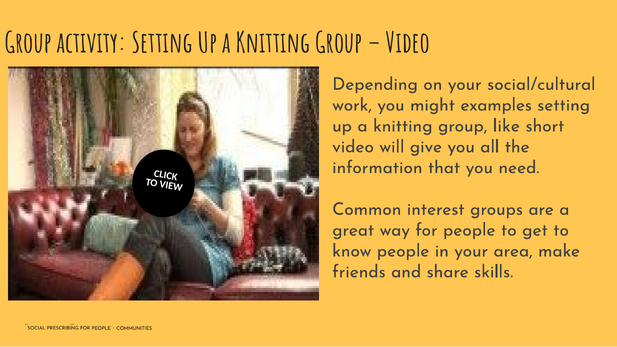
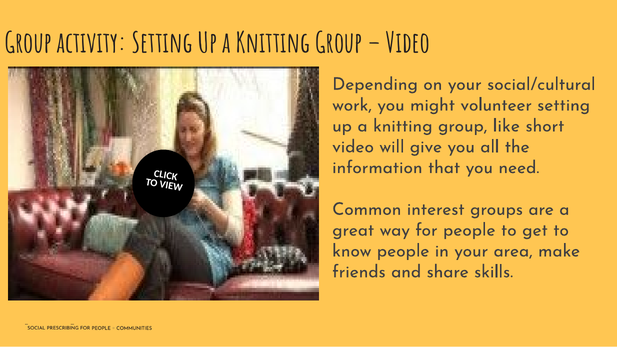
examples: examples -> volunteer
